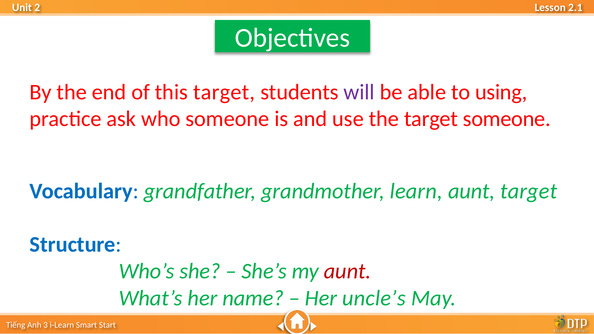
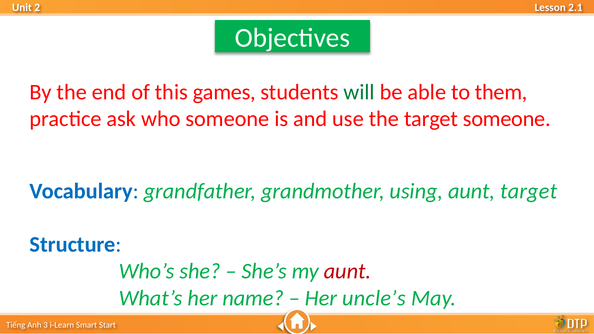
this target: target -> games
will colour: purple -> green
using: using -> them
learn: learn -> using
